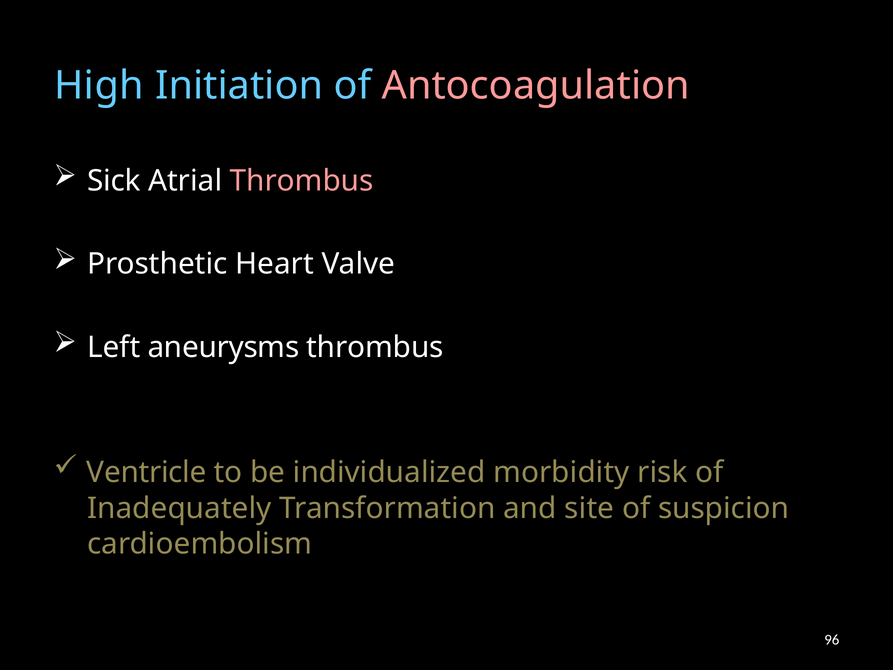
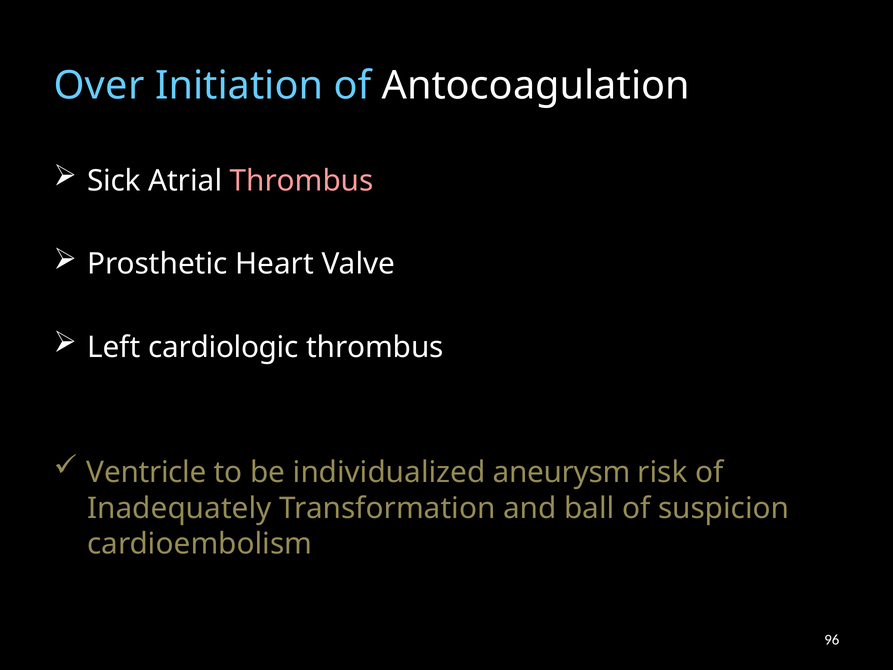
High: High -> Over
Antocoagulation colour: pink -> white
aneurysms: aneurysms -> cardiologic
morbidity: morbidity -> aneurysm
site: site -> ball
